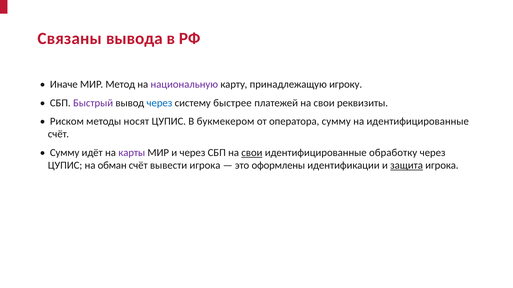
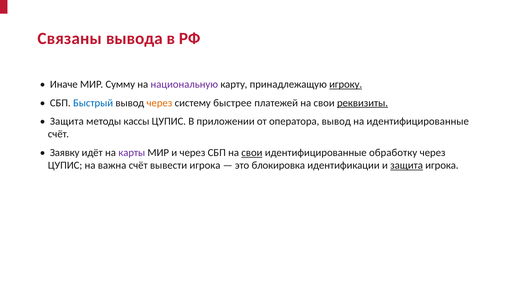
Метод: Метод -> Сумму
игроку underline: none -> present
Быстрый colour: purple -> blue
через at (159, 103) colour: blue -> orange
реквизиты underline: none -> present
Риском at (67, 122): Риском -> Защита
носят: носят -> кассы
букмекером: букмекером -> приложении
оператора сумму: сумму -> вывод
Сумму at (65, 153): Сумму -> Заявку
обман: обман -> важна
оформлены: оформлены -> блокировка
